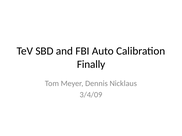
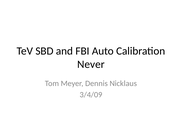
Finally: Finally -> Never
